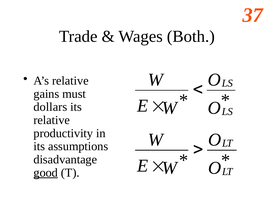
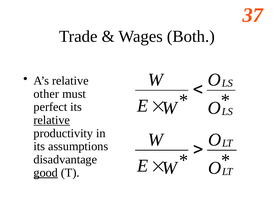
gains: gains -> other
dollars: dollars -> perfect
relative at (52, 120) underline: none -> present
